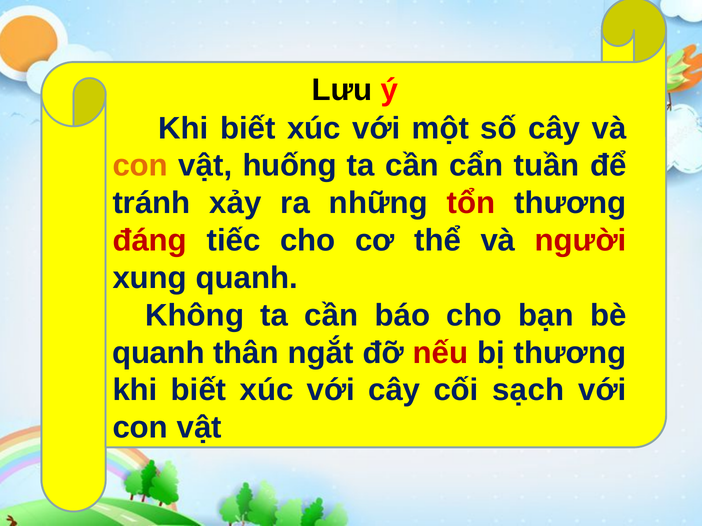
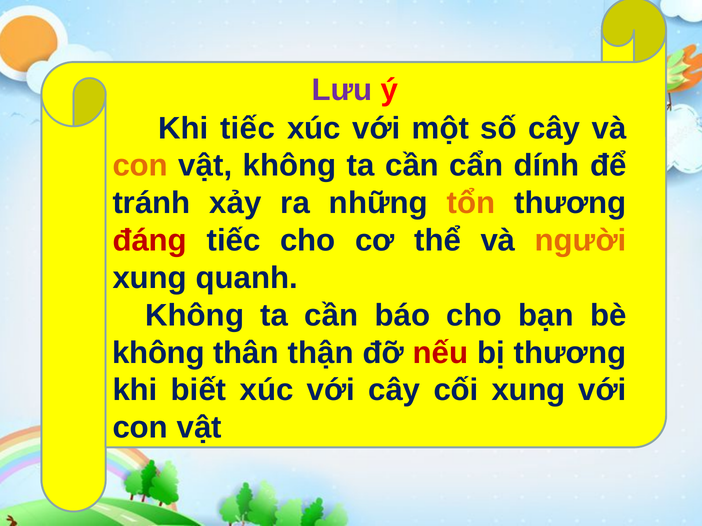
Lưu colour: black -> purple
biết at (248, 128): biết -> tiếc
vật huống: huống -> không
tuần: tuần -> dính
tổn colour: red -> orange
người colour: red -> orange
quanh at (158, 353): quanh -> không
ngắt: ngắt -> thận
cối sạch: sạch -> xung
